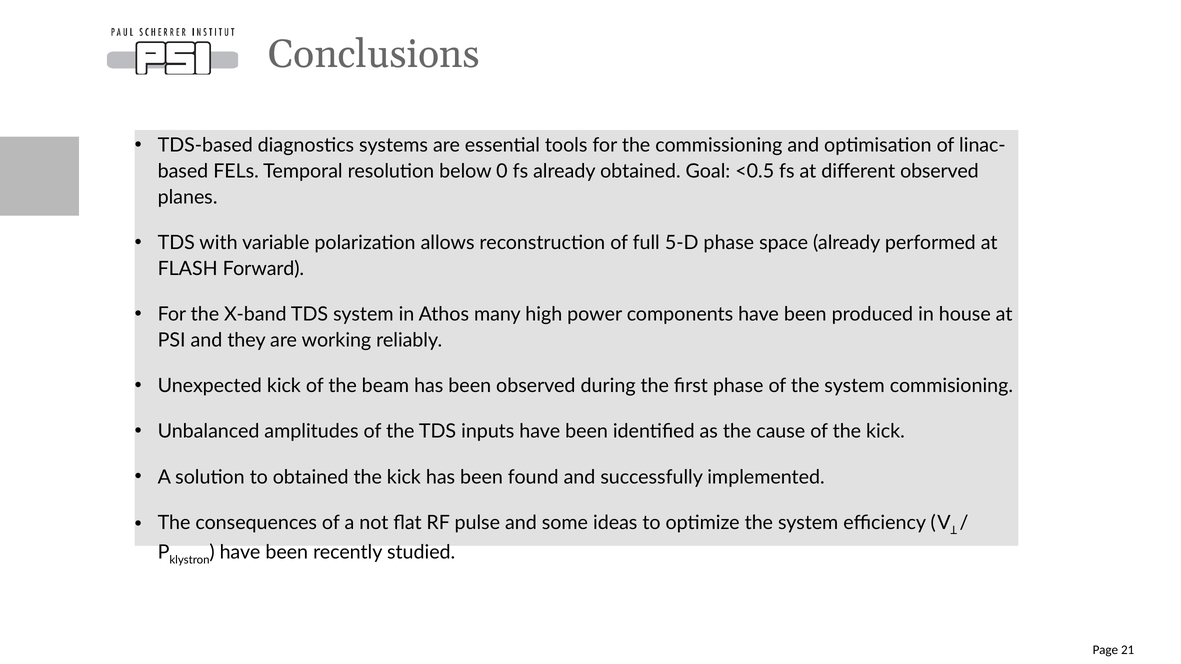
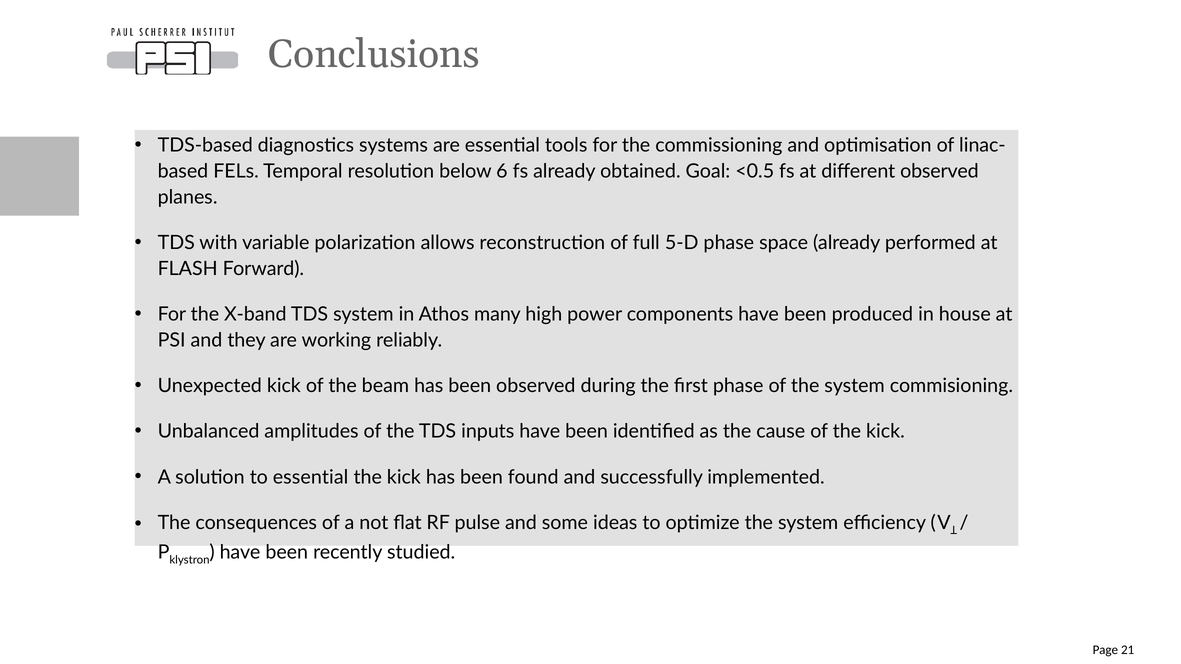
0: 0 -> 6
to obtained: obtained -> essential
